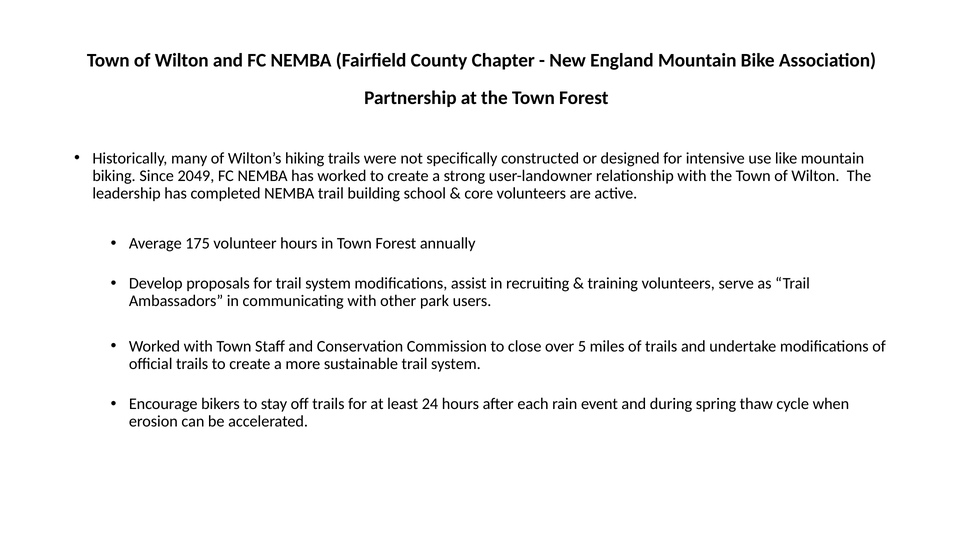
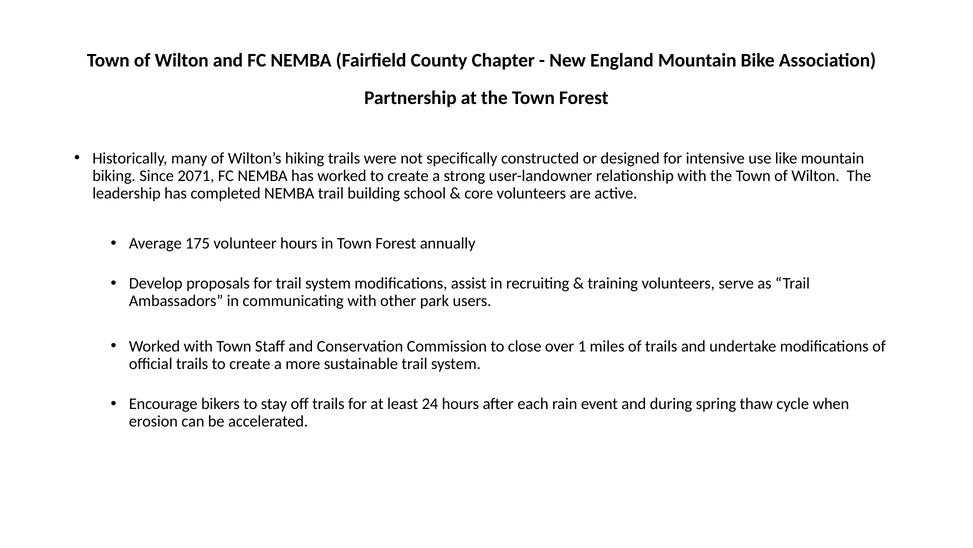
2049: 2049 -> 2071
5: 5 -> 1
